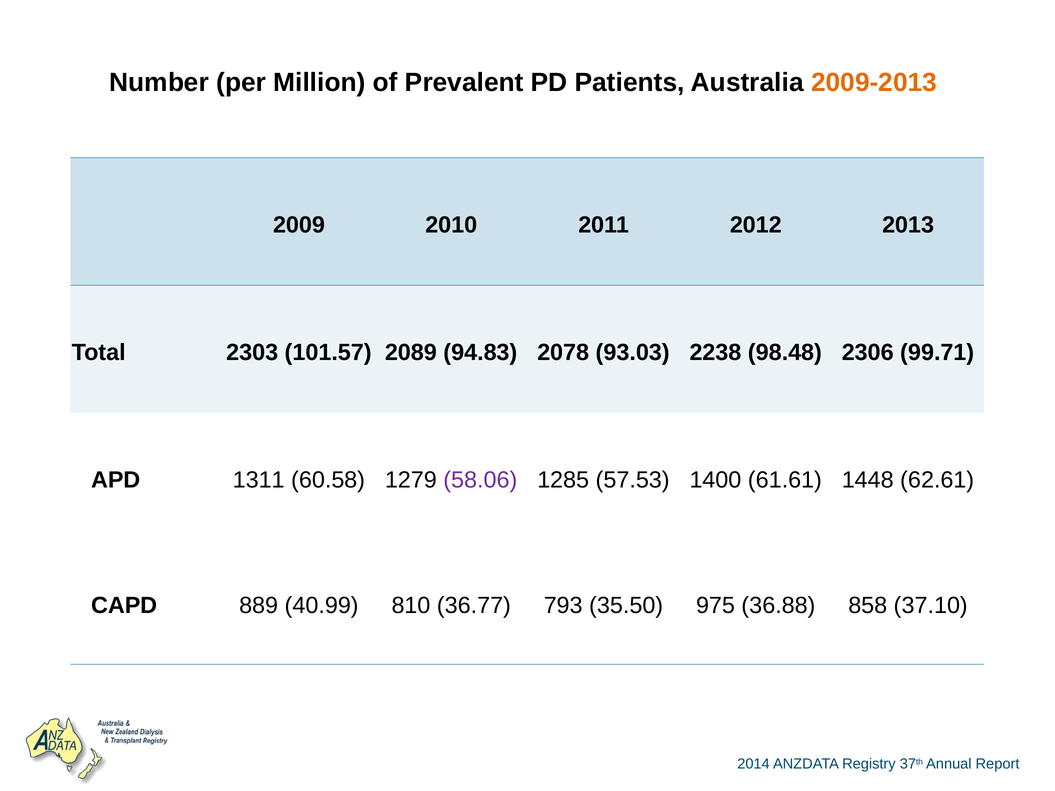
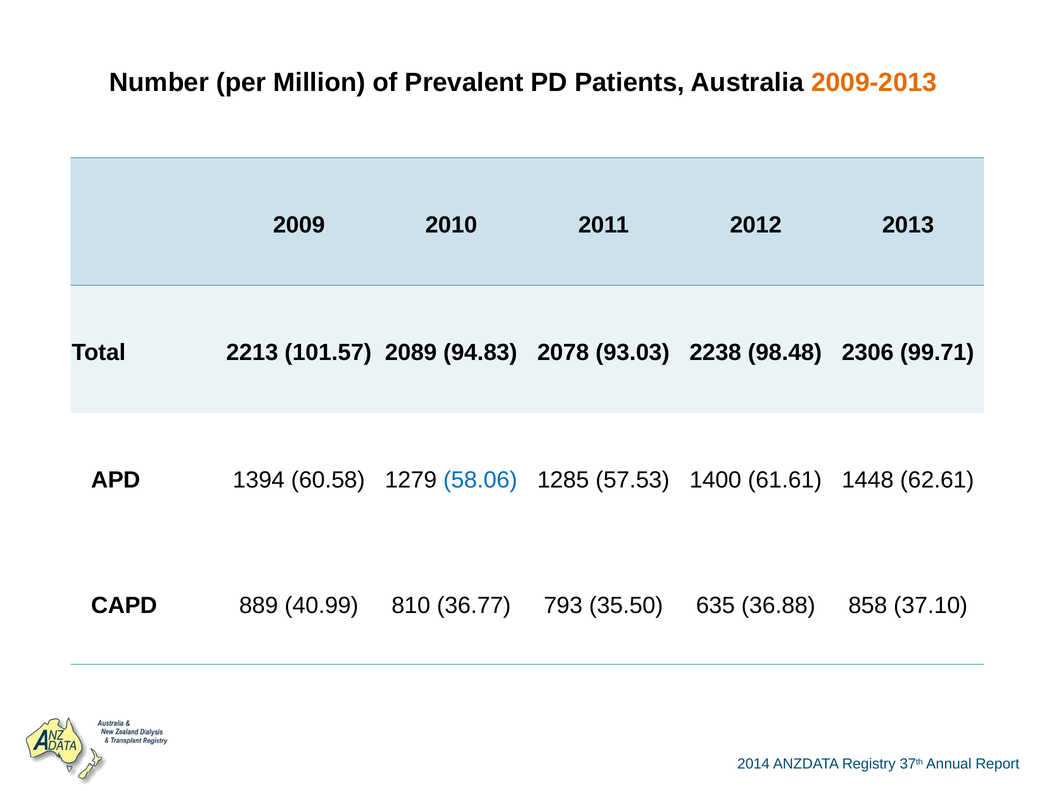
2303: 2303 -> 2213
1311: 1311 -> 1394
58.06 colour: purple -> blue
975: 975 -> 635
